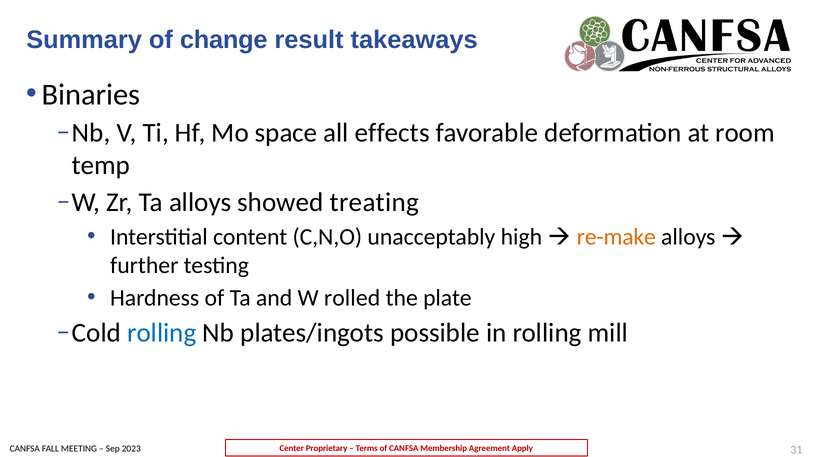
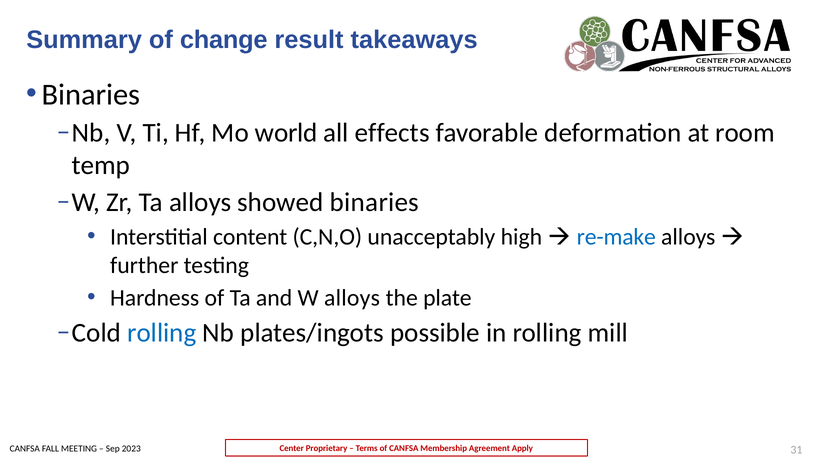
space: space -> world
showed treating: treating -> binaries
re-make colour: orange -> blue
W rolled: rolled -> alloys
